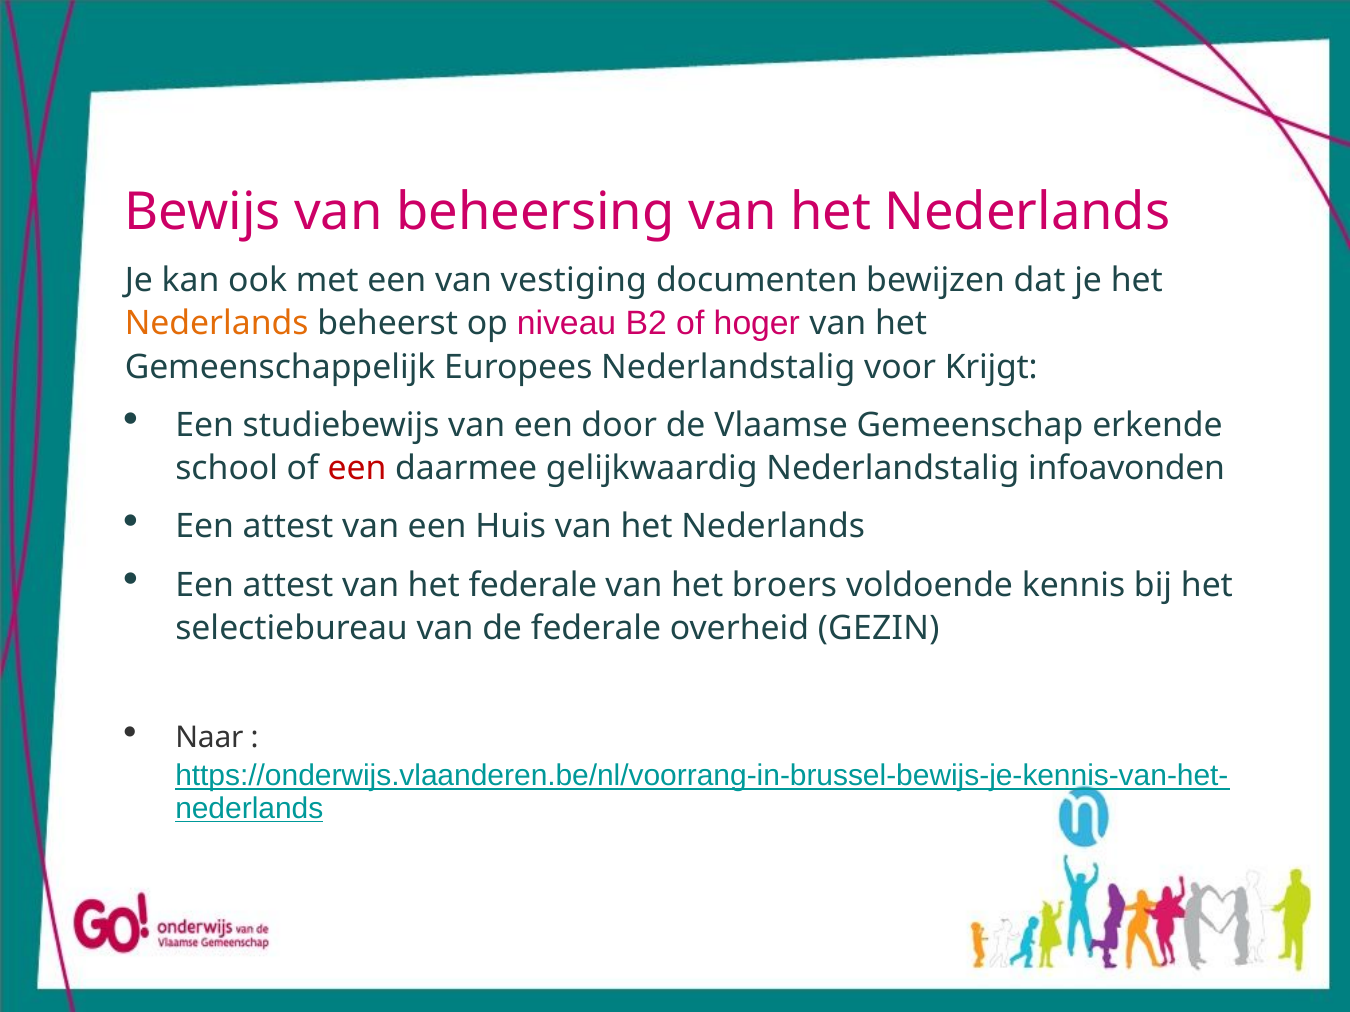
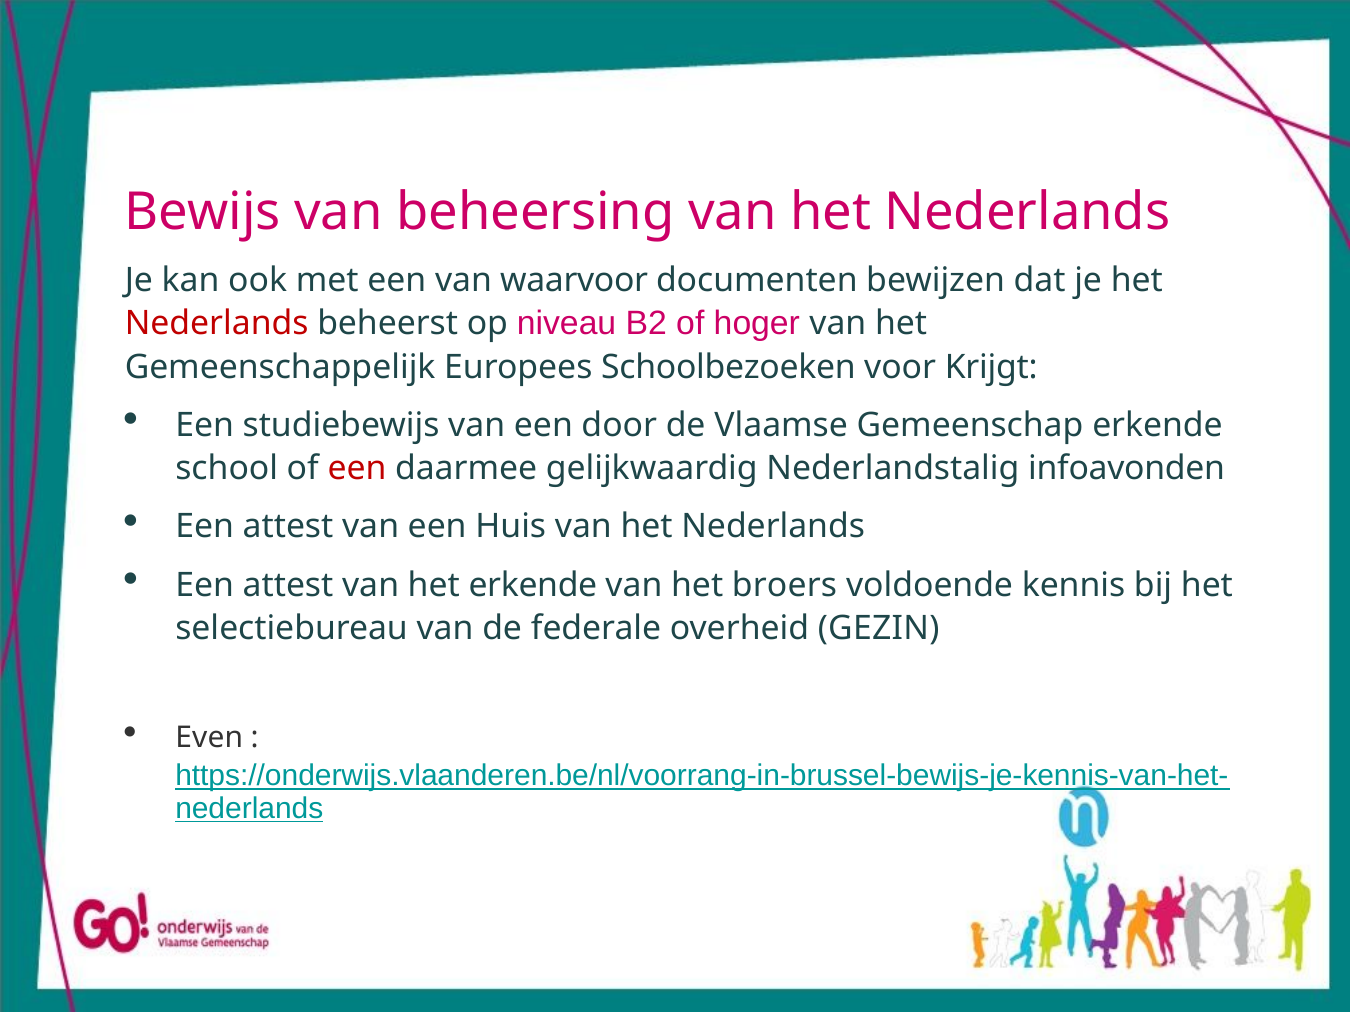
vestiging: vestiging -> waarvoor
Nederlands at (217, 324) colour: orange -> red
Europees Nederlandstalig: Nederlandstalig -> Schoolbezoeken
het federale: federale -> erkende
Naar: Naar -> Even
